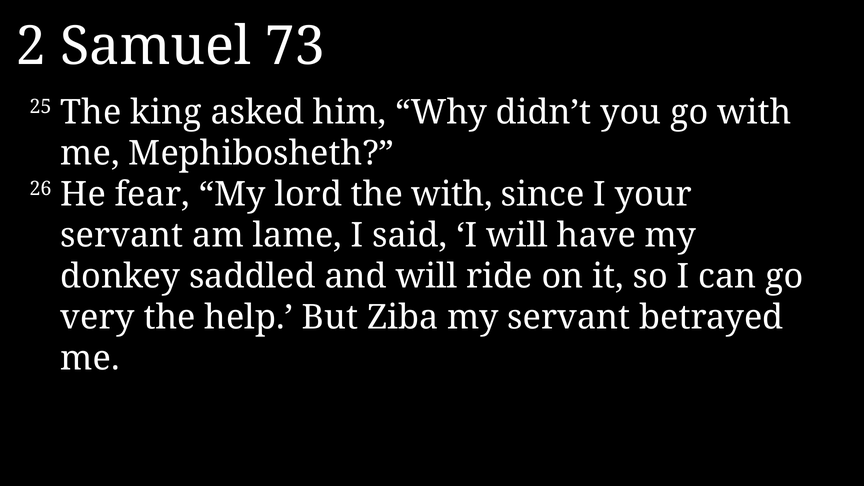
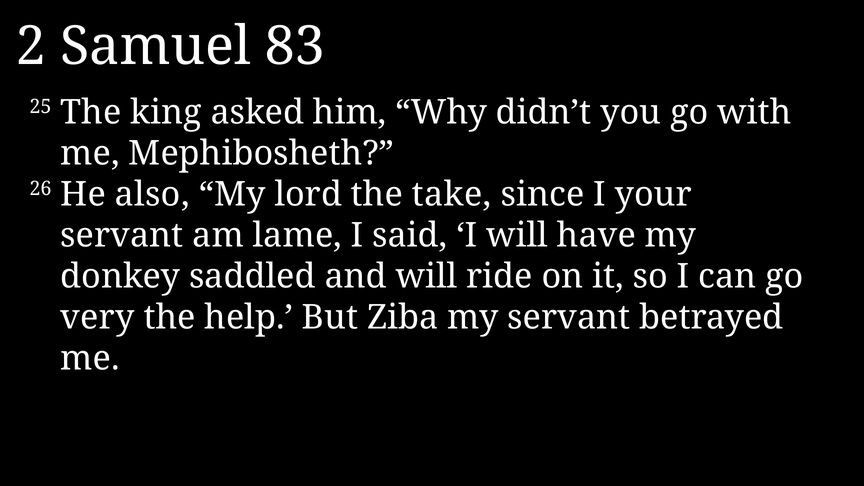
73: 73 -> 83
fear: fear -> also
the with: with -> take
